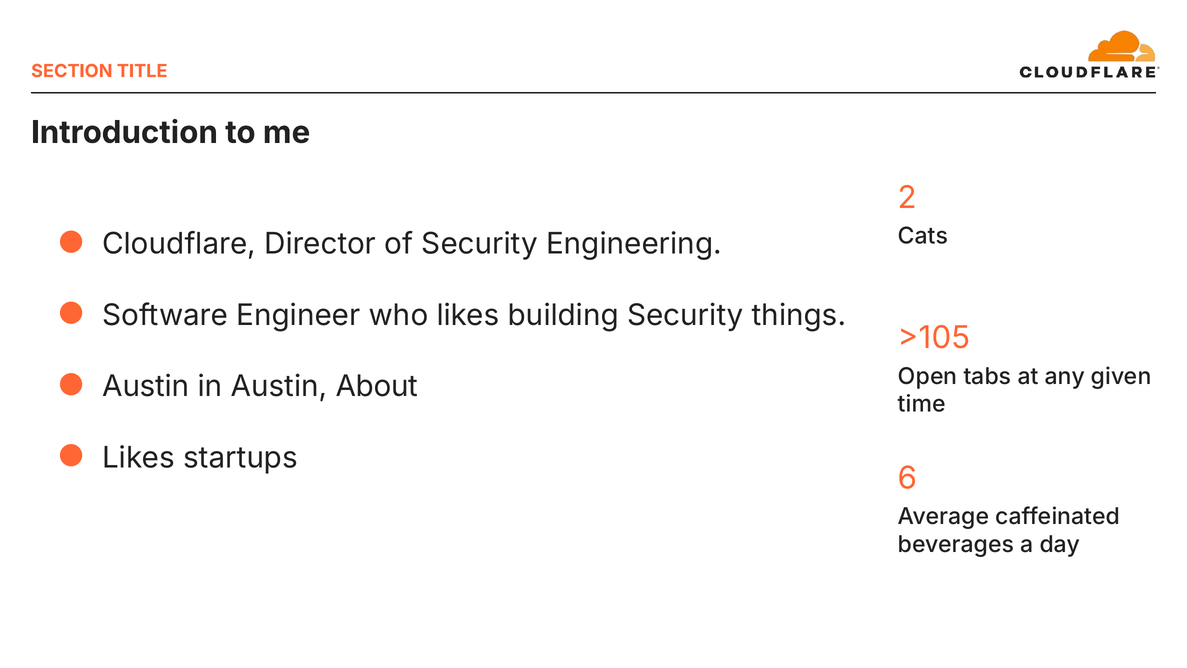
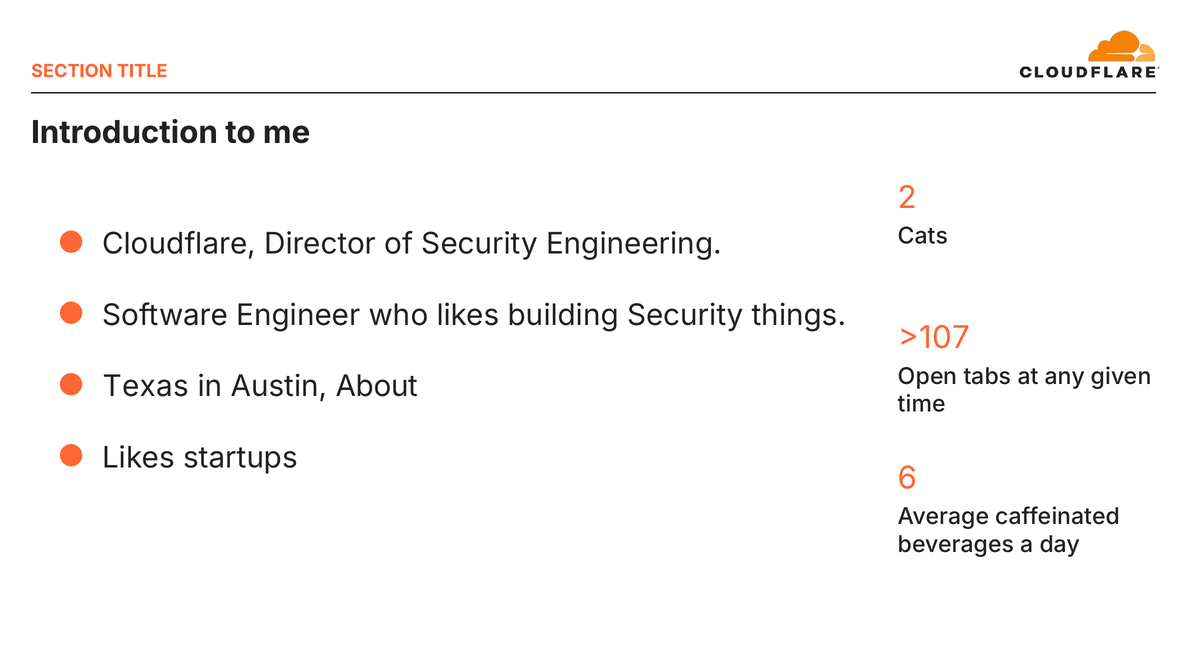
>105: >105 -> >107
Austin at (146, 386): Austin -> Texas
